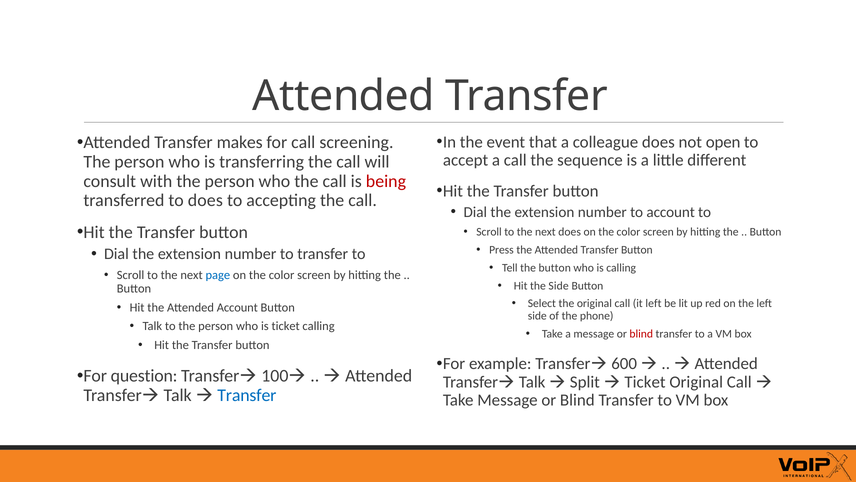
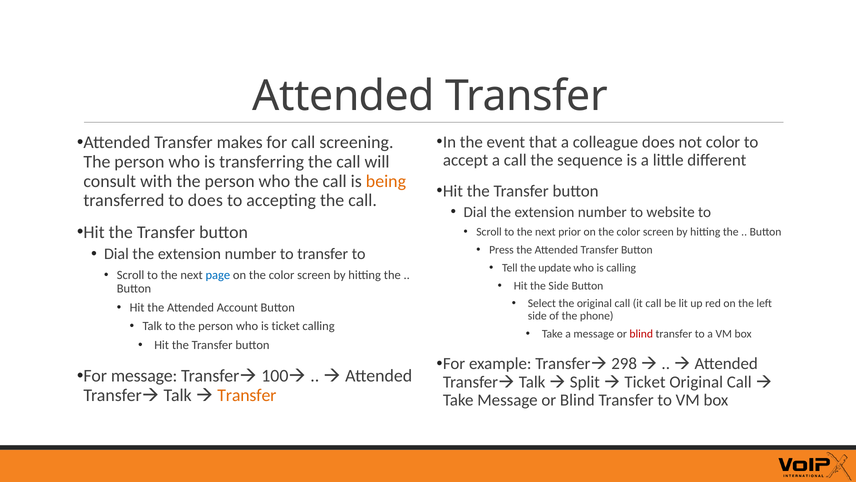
not open: open -> color
being colour: red -> orange
to account: account -> website
next does: does -> prior
the button: button -> update
it left: left -> call
600: 600 -> 298
For question: question -> message
Transfer at (247, 395) colour: blue -> orange
